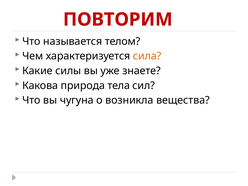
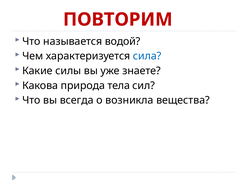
телом: телом -> водой
сила colour: orange -> blue
чугуна: чугуна -> всегда
